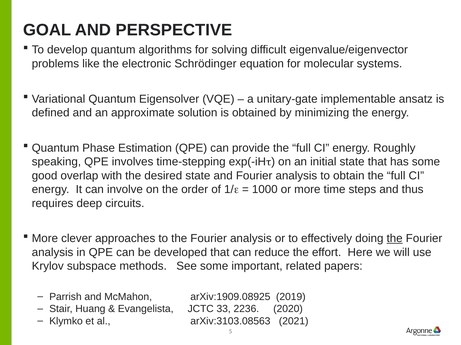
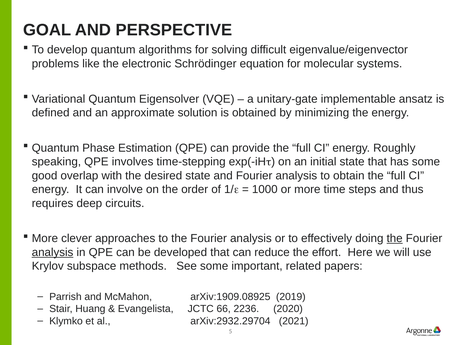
analysis at (53, 253) underline: none -> present
33: 33 -> 66
arXiv:3103.08563: arXiv:3103.08563 -> arXiv:2932.29704
